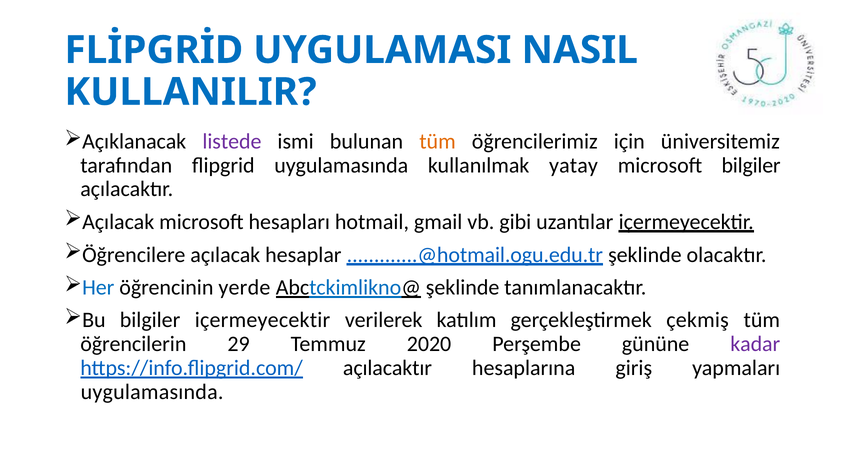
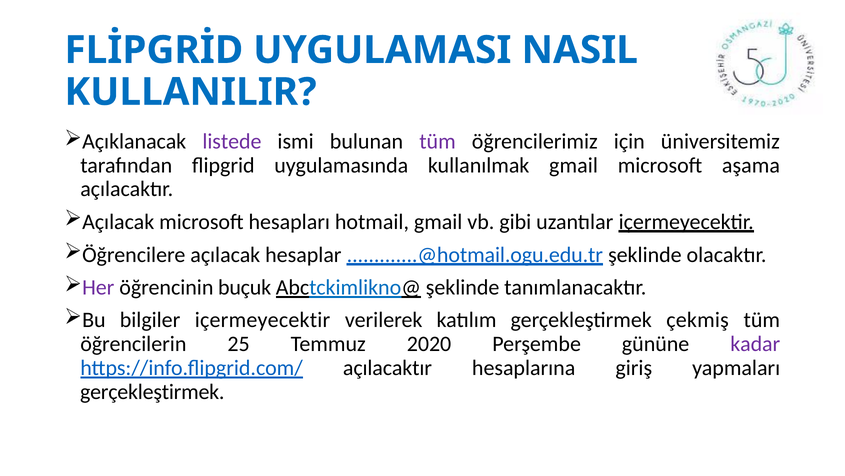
tüm at (438, 141) colour: orange -> purple
kullanılmak yatay: yatay -> gmail
microsoft bilgiler: bilgiler -> aşama
Her colour: blue -> purple
yerde: yerde -> buçuk
29: 29 -> 25
uygulamasında at (152, 391): uygulamasında -> gerçekleştirmek
